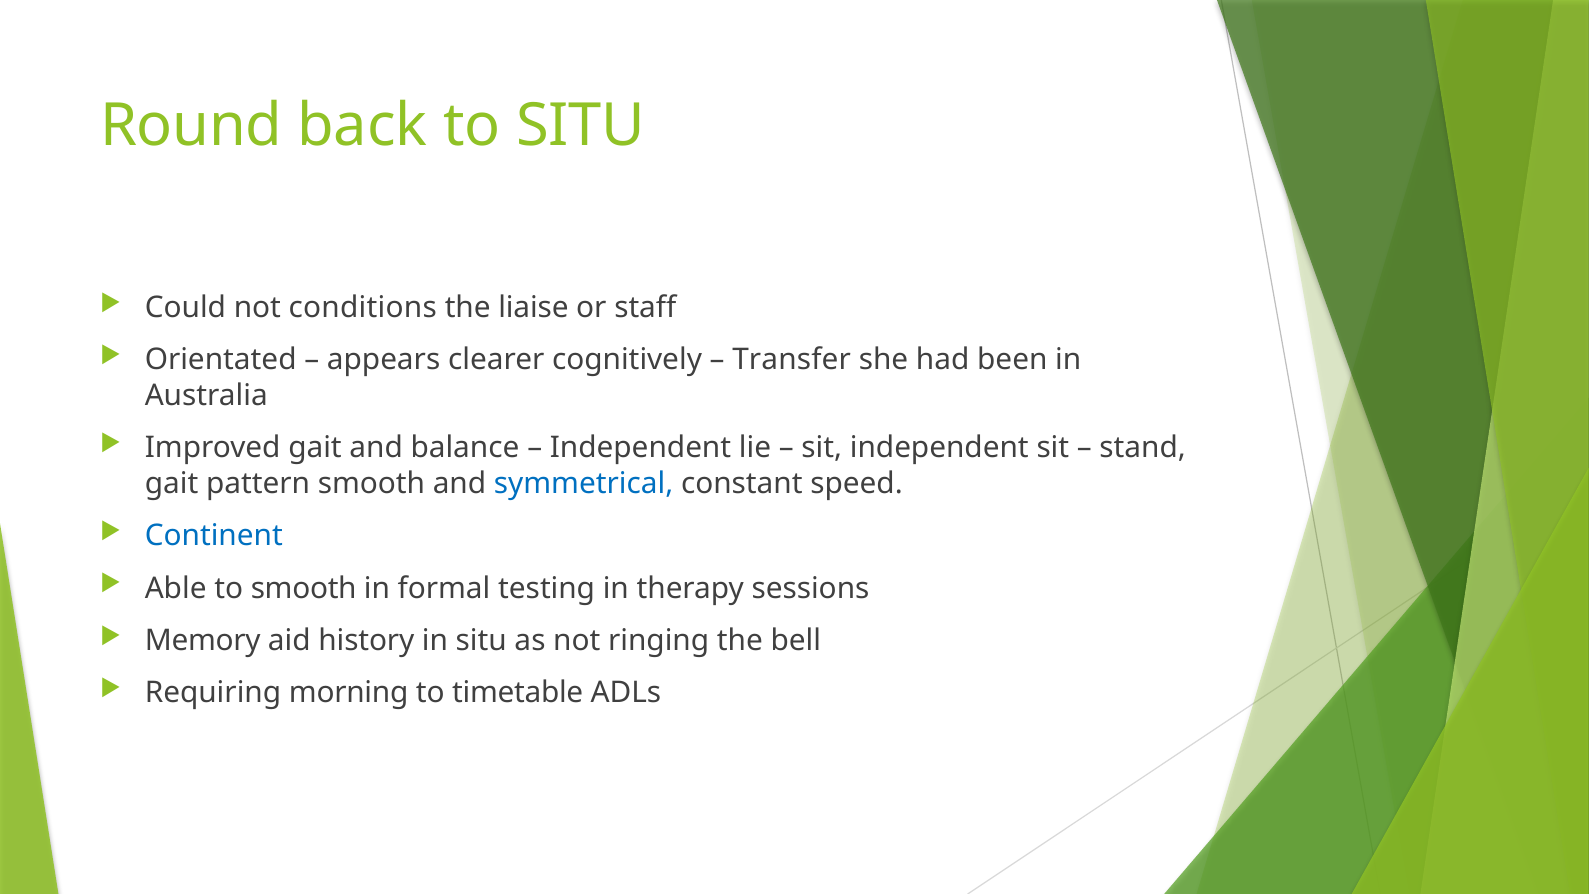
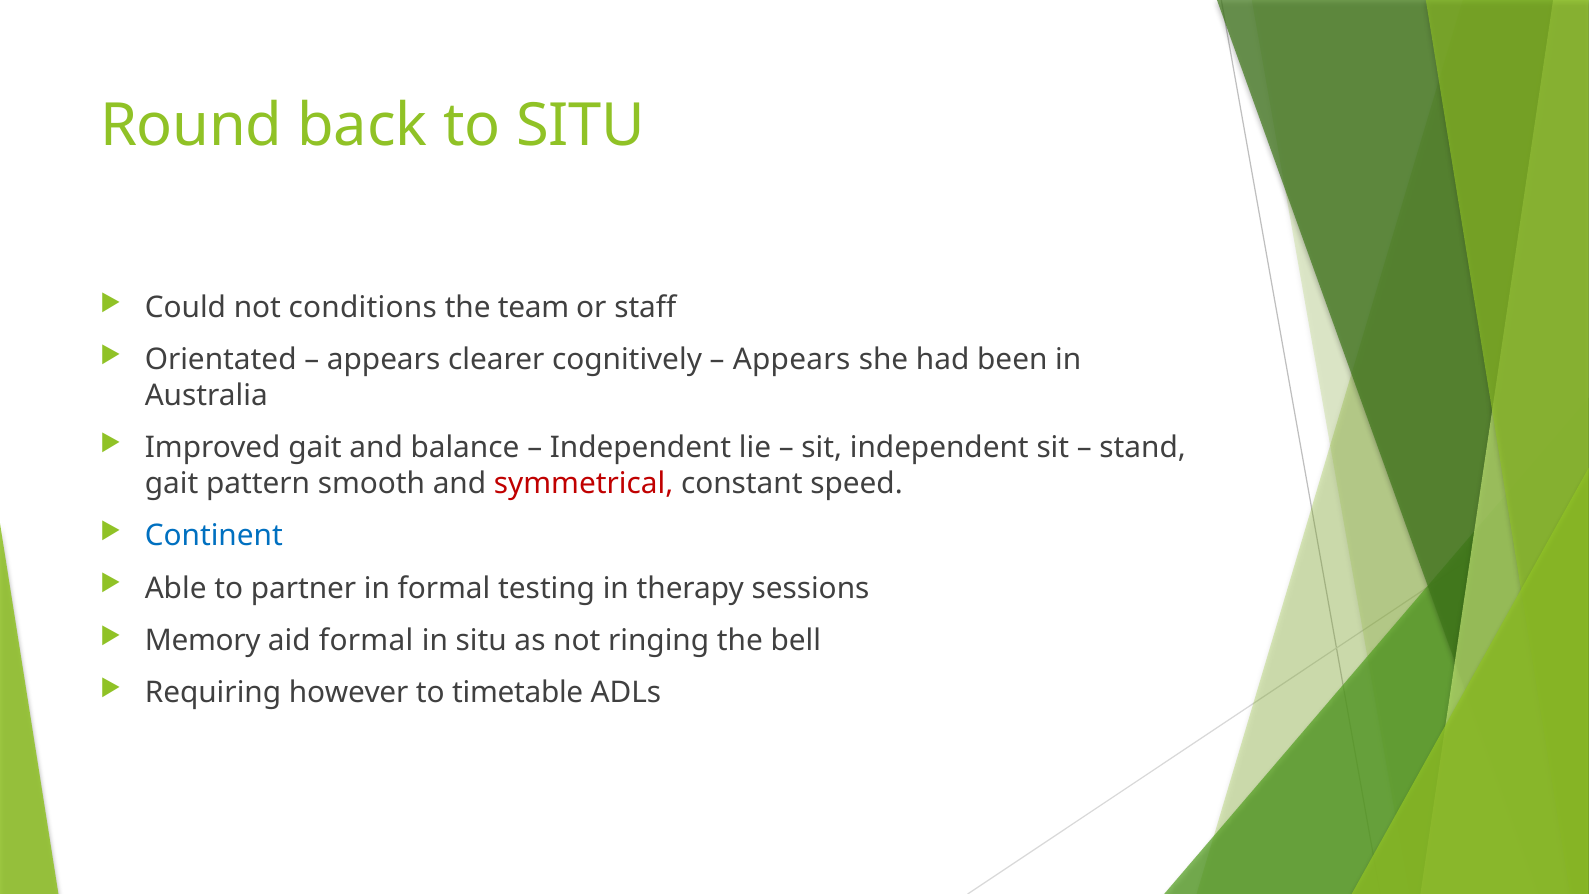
liaise: liaise -> team
Transfer at (792, 360): Transfer -> Appears
symmetrical colour: blue -> red
to smooth: smooth -> partner
aid history: history -> formal
morning: morning -> however
